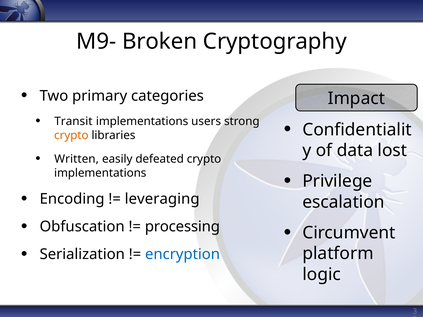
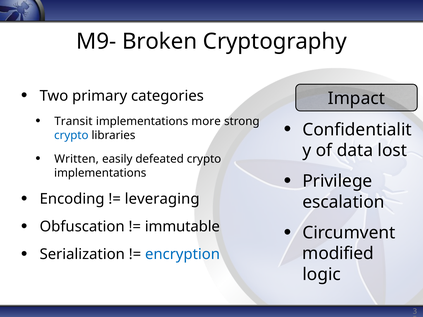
users: users -> more
crypto at (71, 135) colour: orange -> blue
processing: processing -> immutable
platform: platform -> modified
